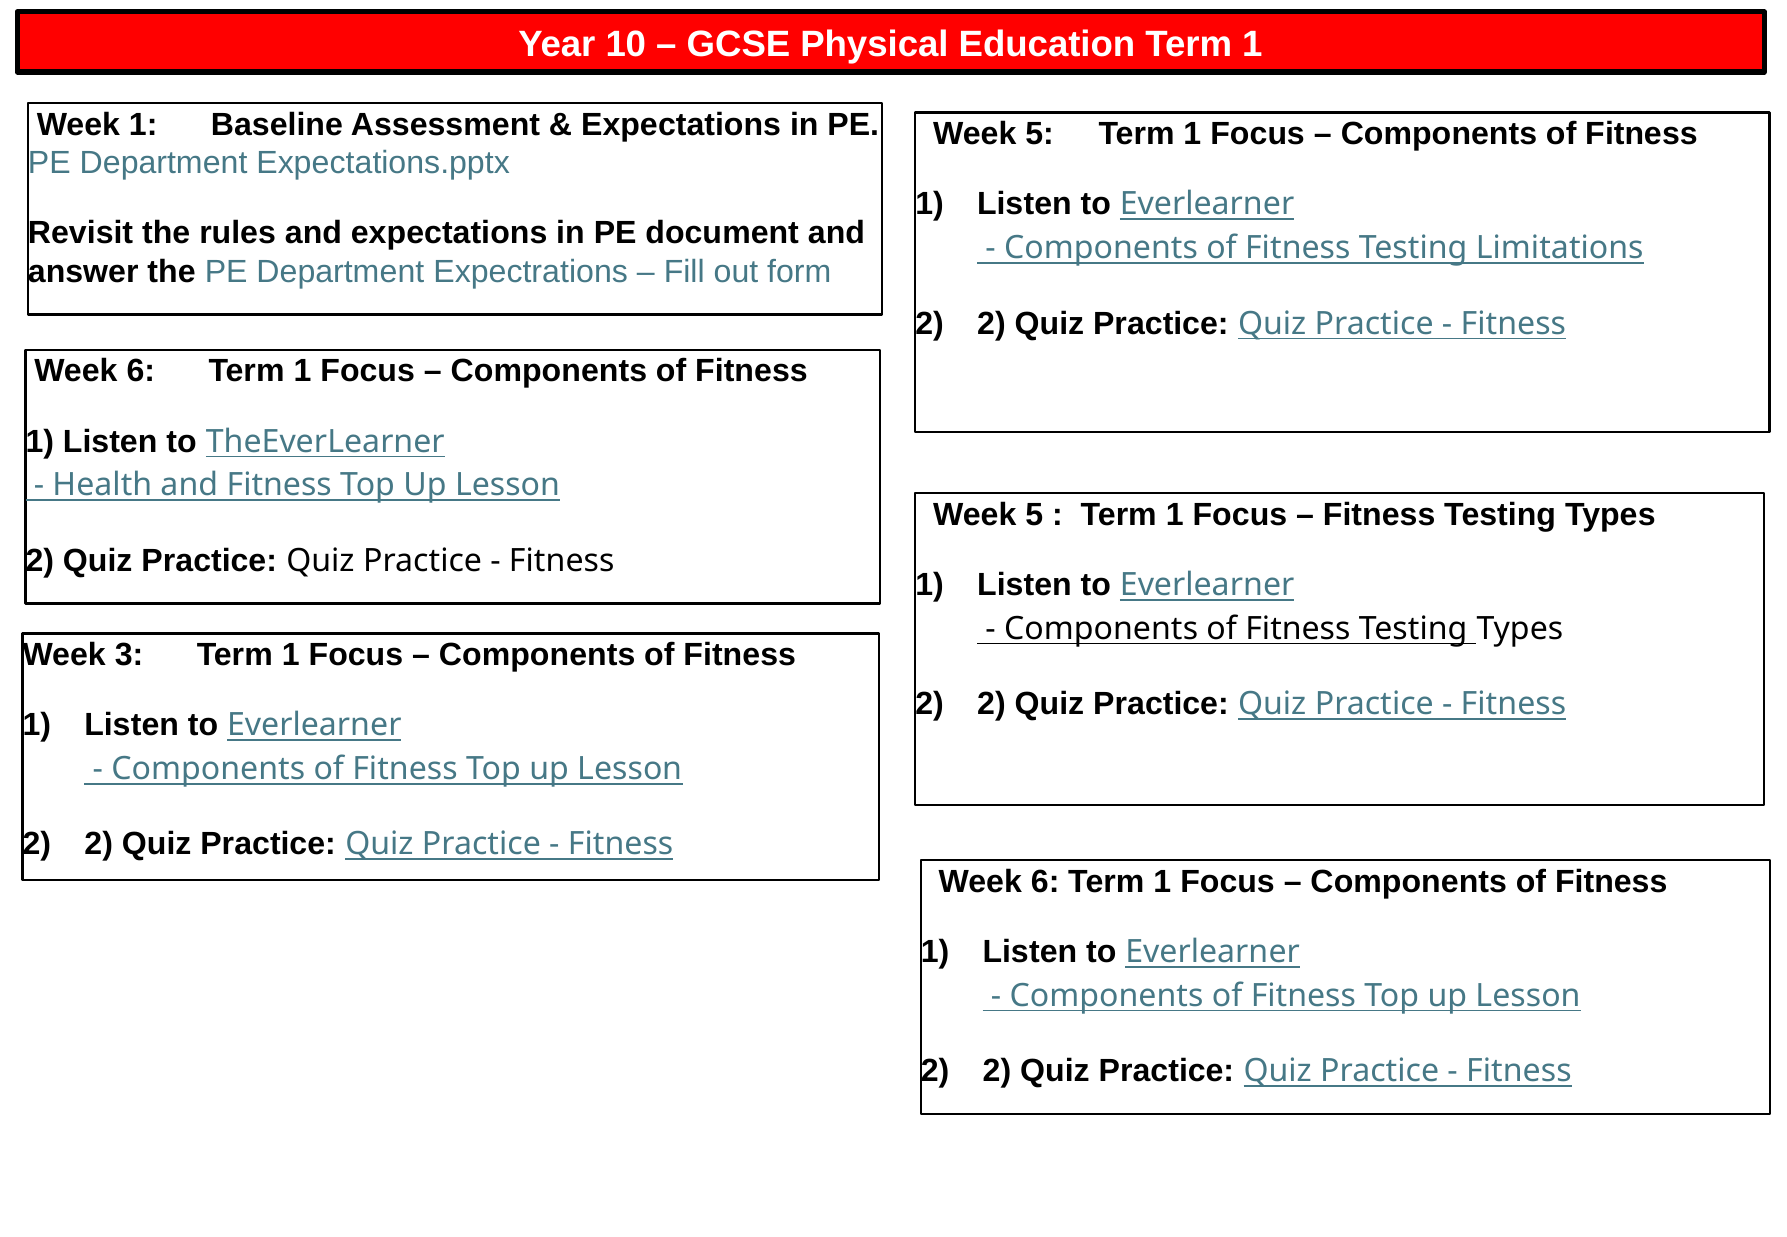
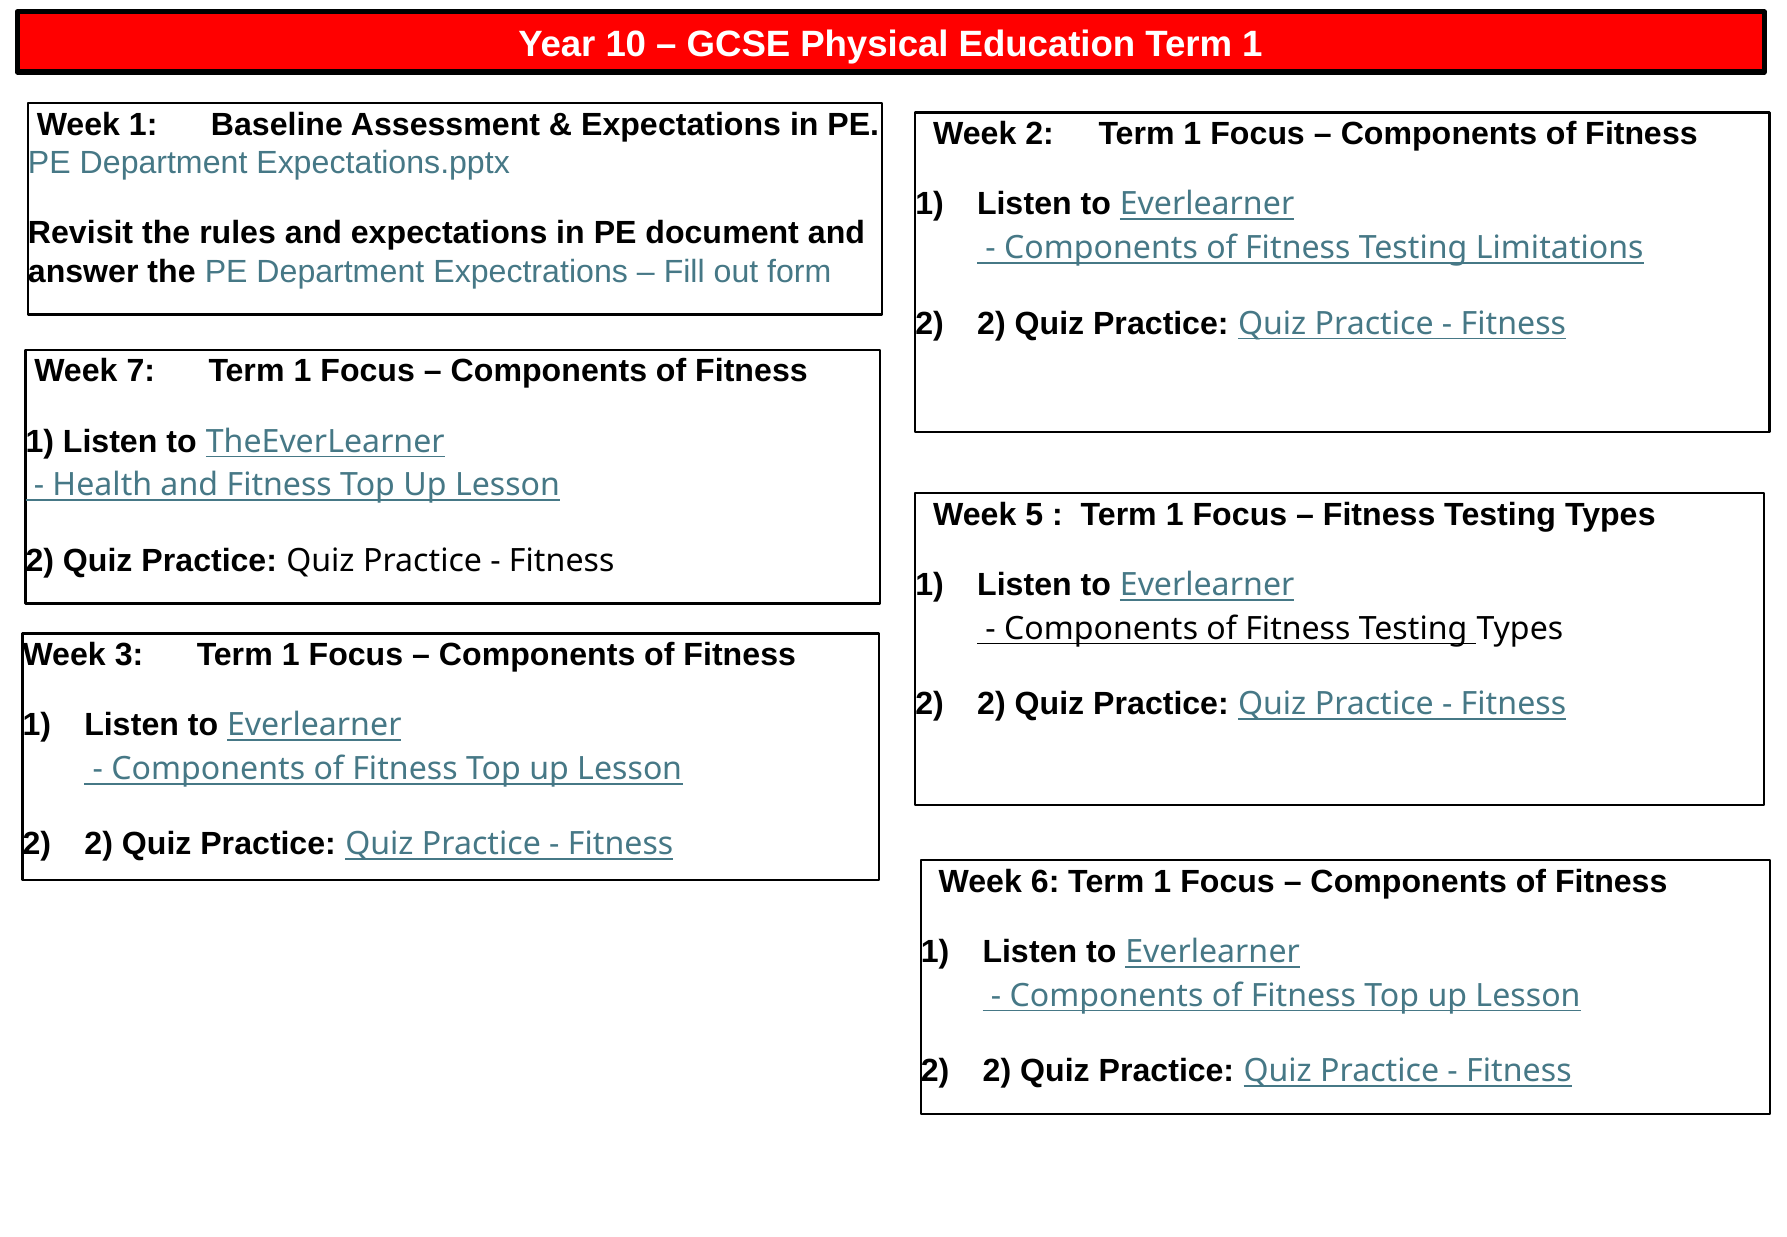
5 at (1040, 134): 5 -> 2
6 at (141, 371): 6 -> 7
